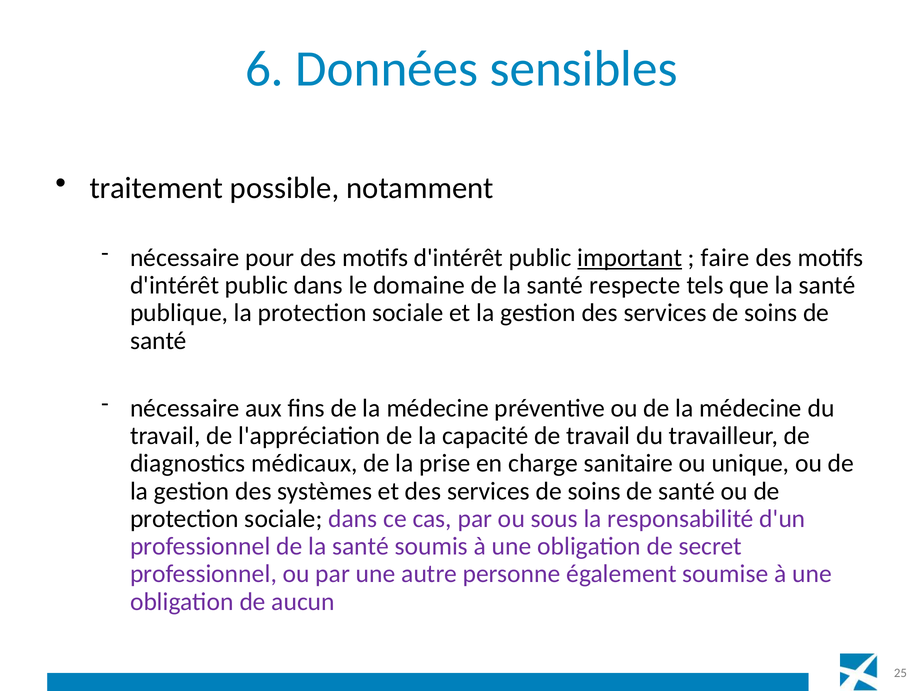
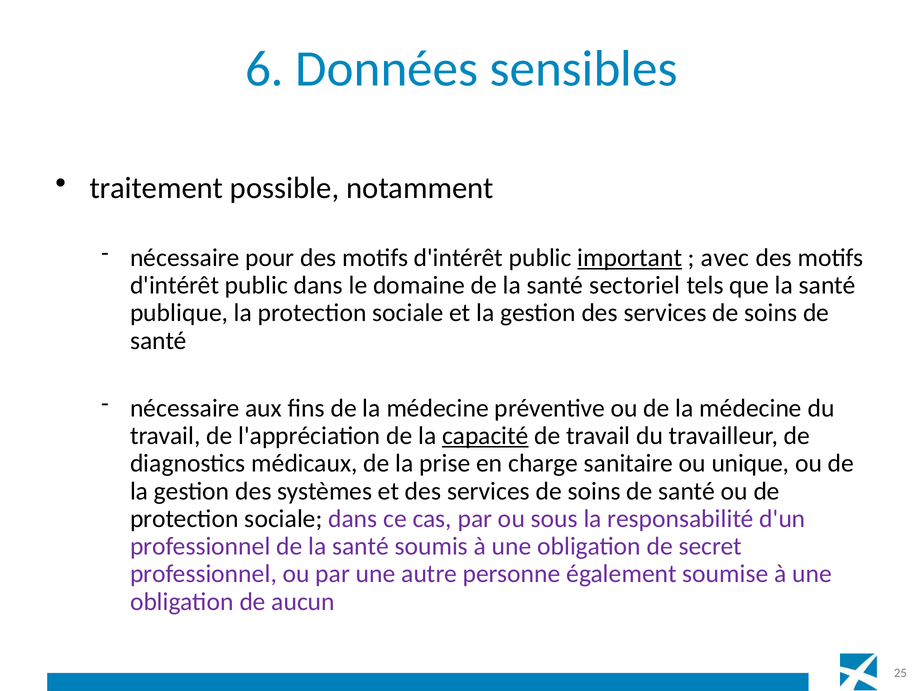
faire: faire -> avec
respecte: respecte -> sectoriel
capacité underline: none -> present
